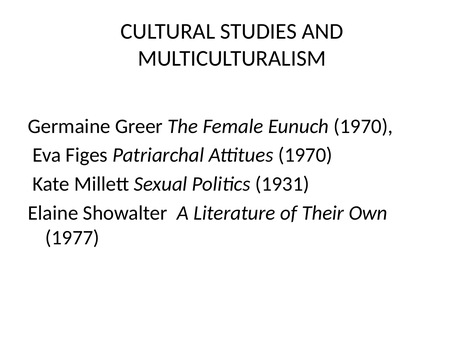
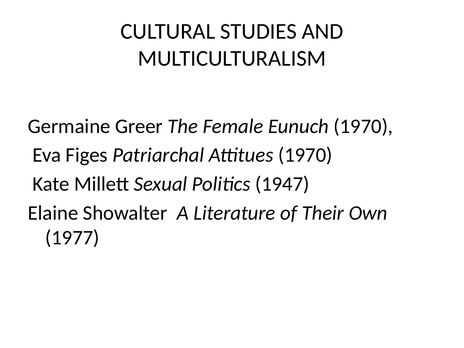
1931: 1931 -> 1947
